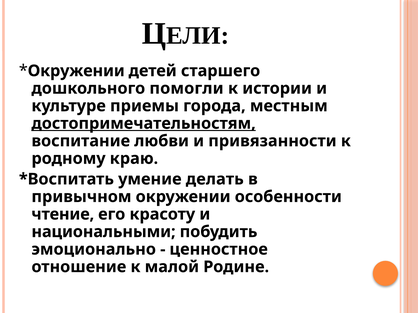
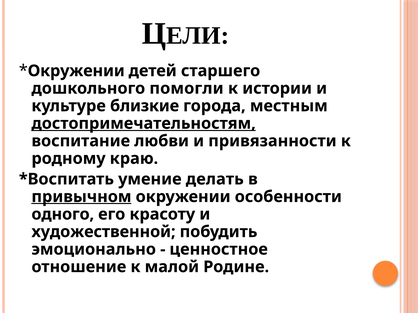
приемы: приемы -> близкие
привычном underline: none -> present
чтение: чтение -> одного
национальными: национальными -> художественной
